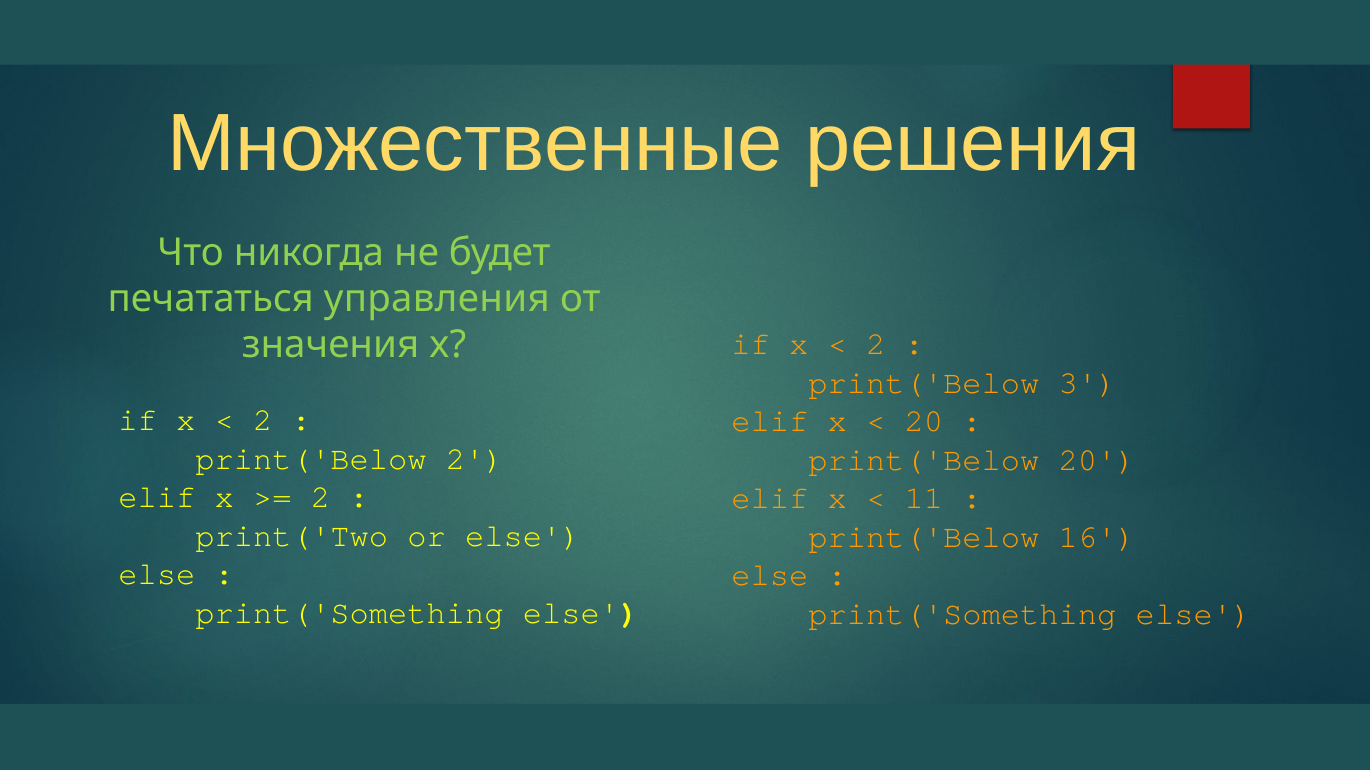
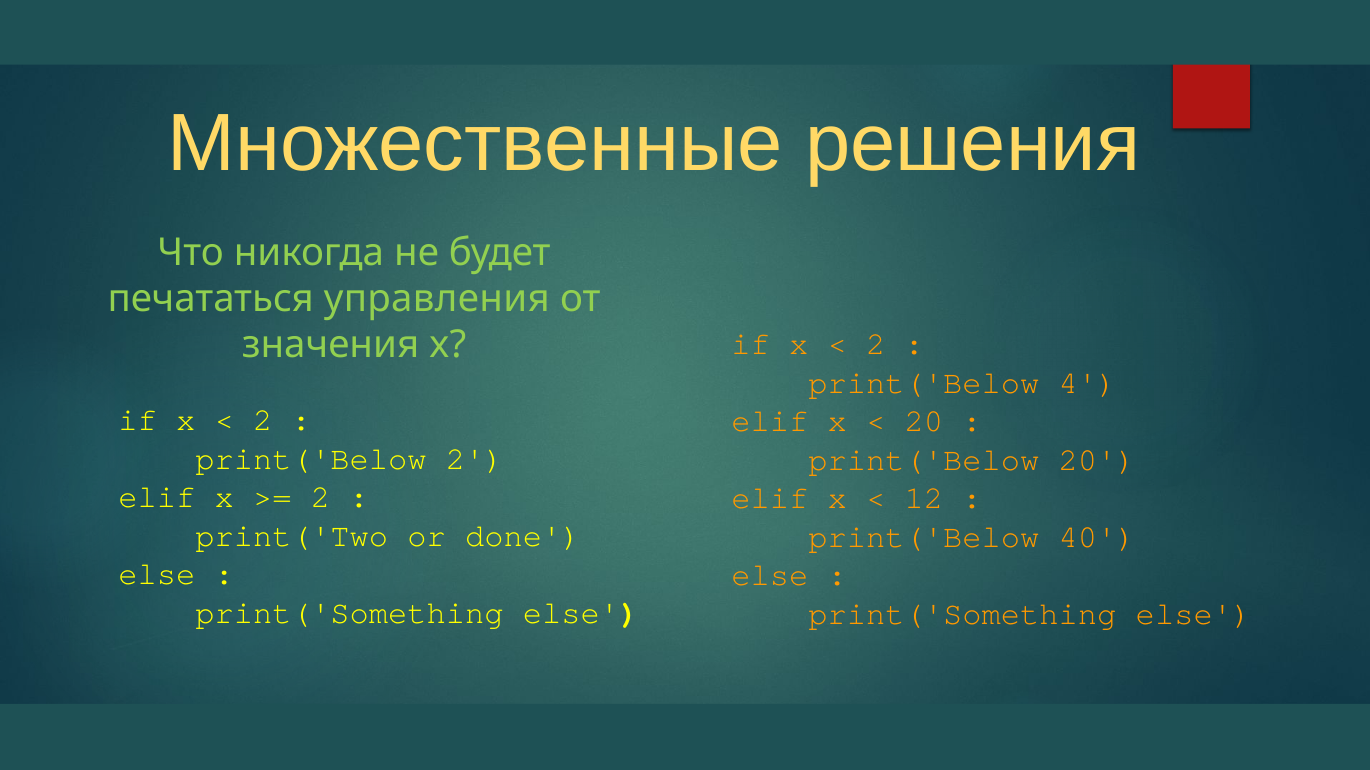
3: 3 -> 4
11: 11 -> 12
or else: else -> done
16: 16 -> 40
